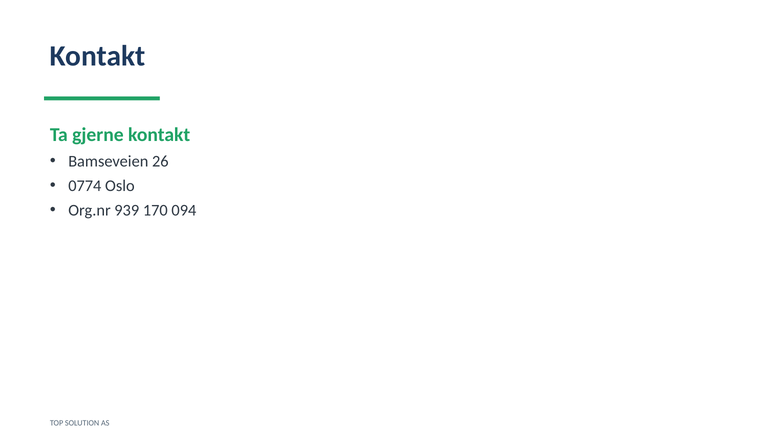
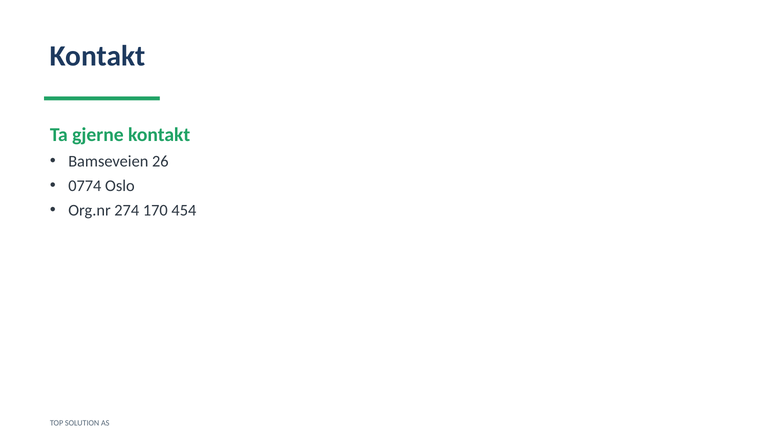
939: 939 -> 274
094: 094 -> 454
